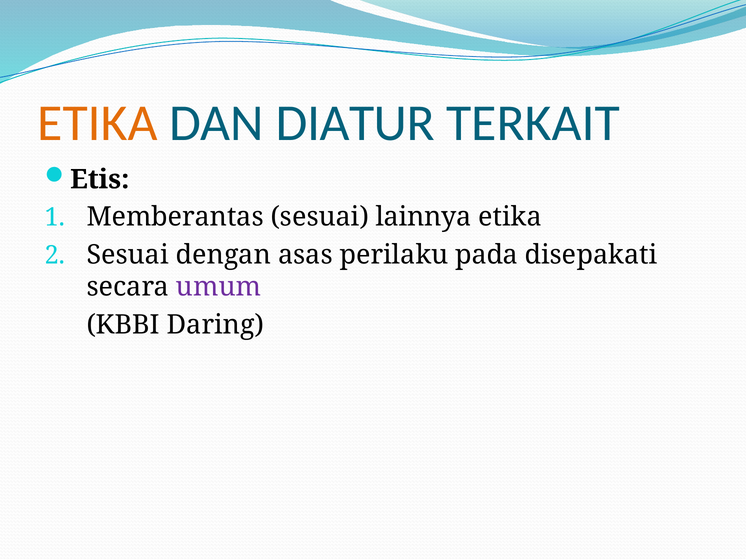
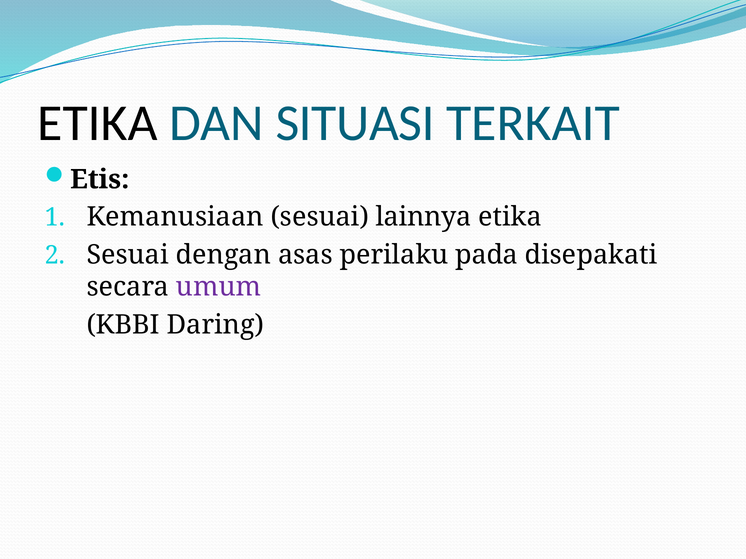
ETIKA at (97, 123) colour: orange -> black
DIATUR: DIATUR -> SITUASI
Memberantas: Memberantas -> Kemanusiaan
